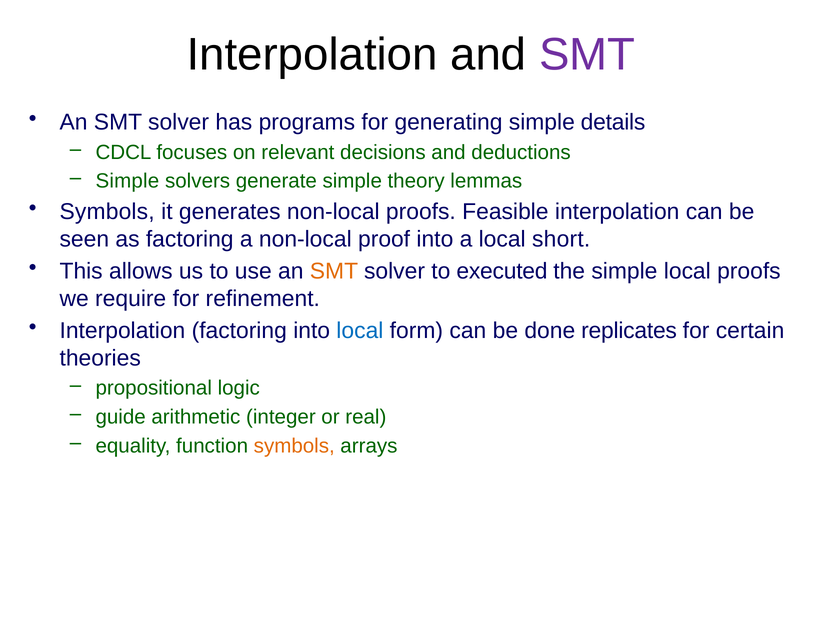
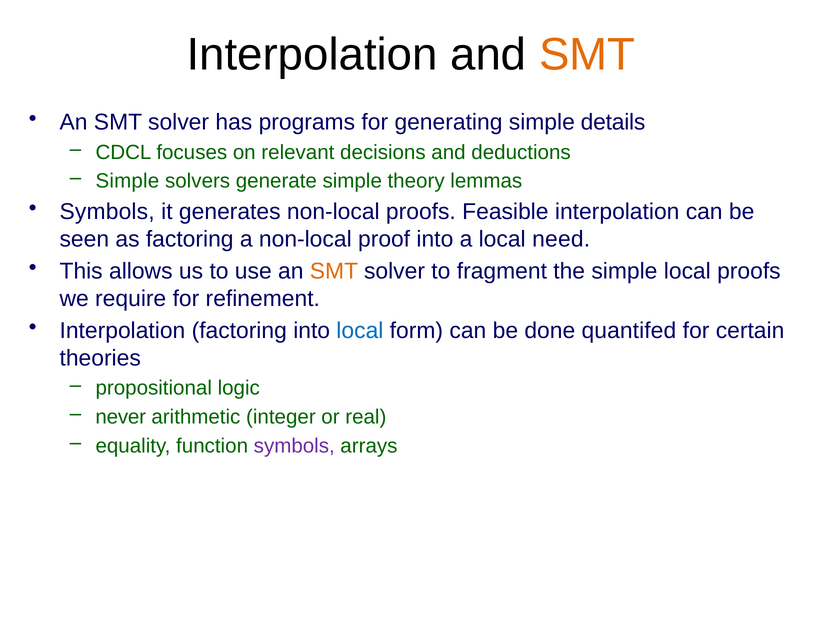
SMT at (587, 55) colour: purple -> orange
short: short -> need
executed: executed -> fragment
replicates: replicates -> quantifed
guide: guide -> never
symbols at (294, 445) colour: orange -> purple
